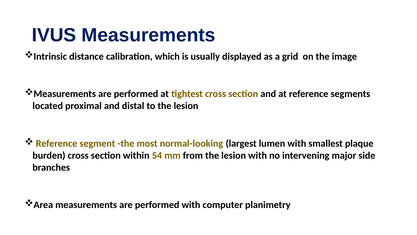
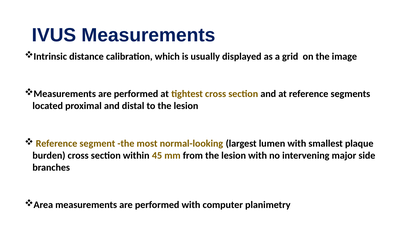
54: 54 -> 45
